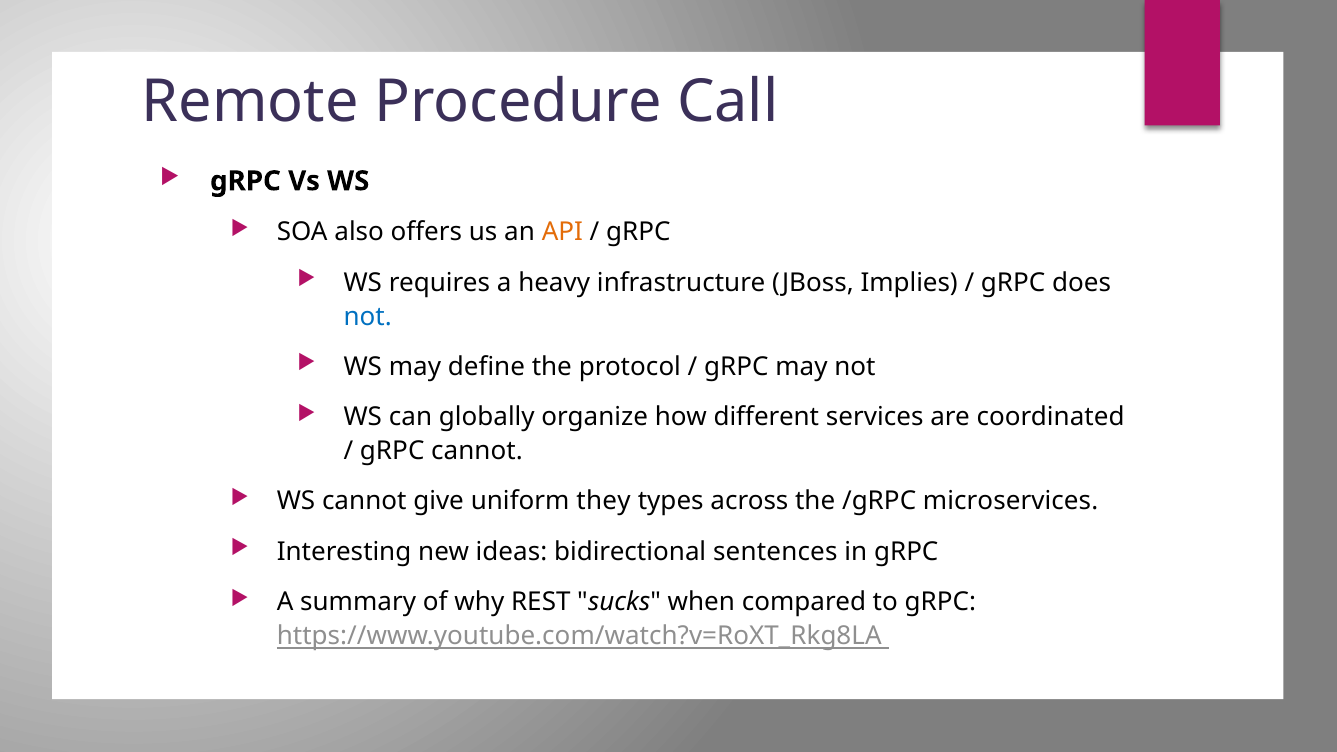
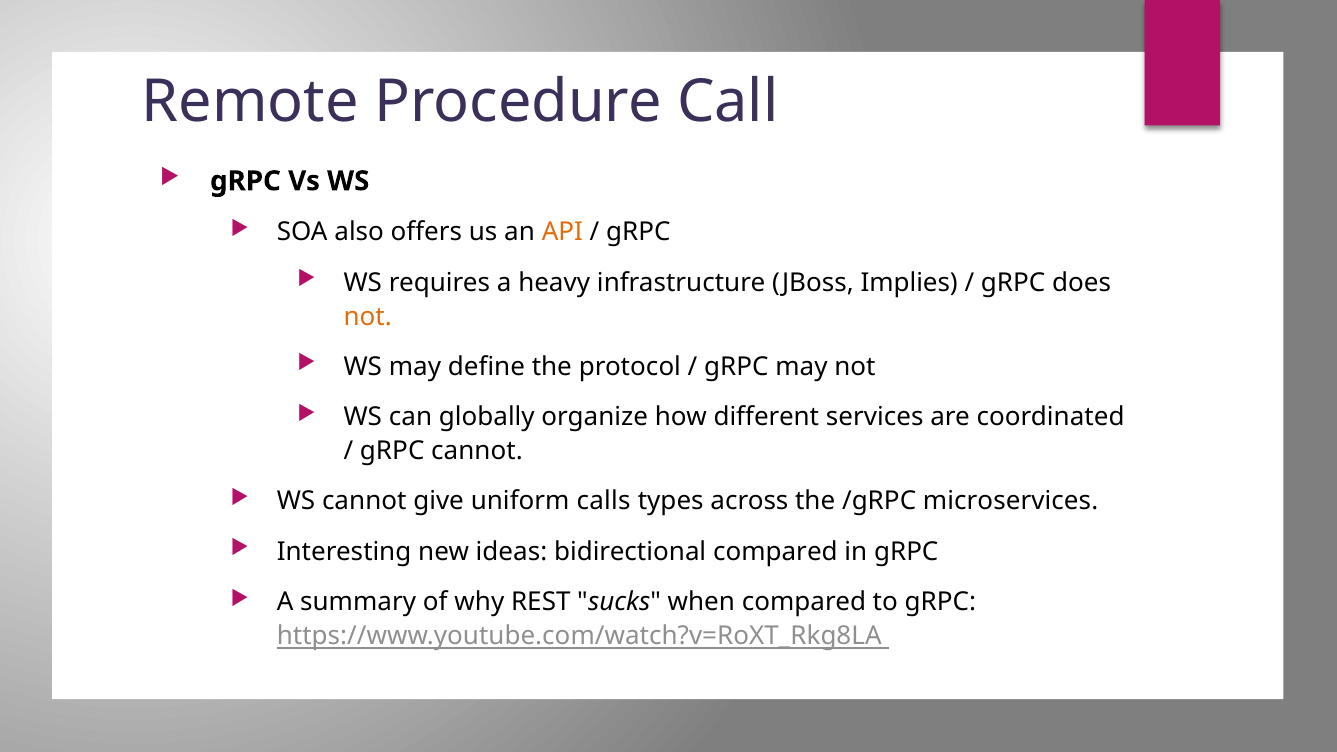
not at (368, 317) colour: blue -> orange
they: they -> calls
bidirectional sentences: sentences -> compared
